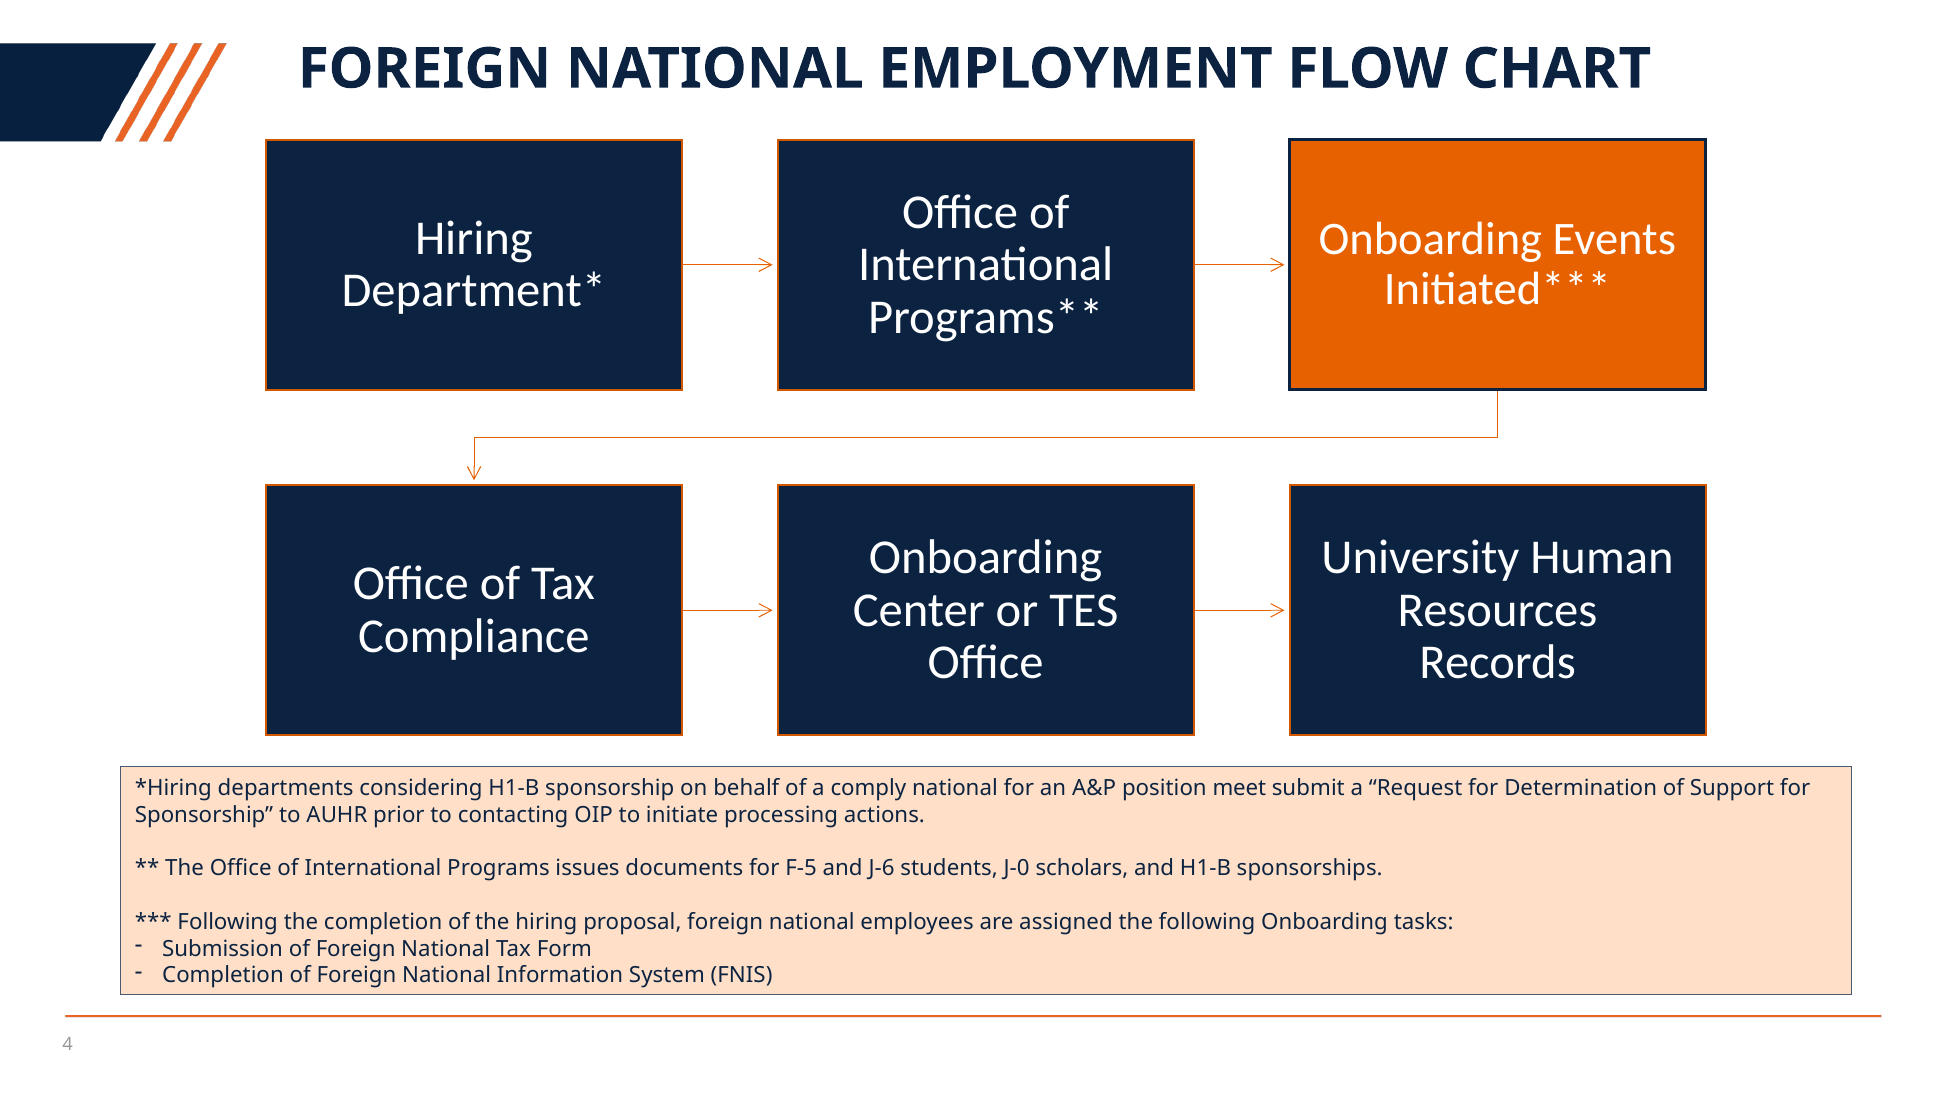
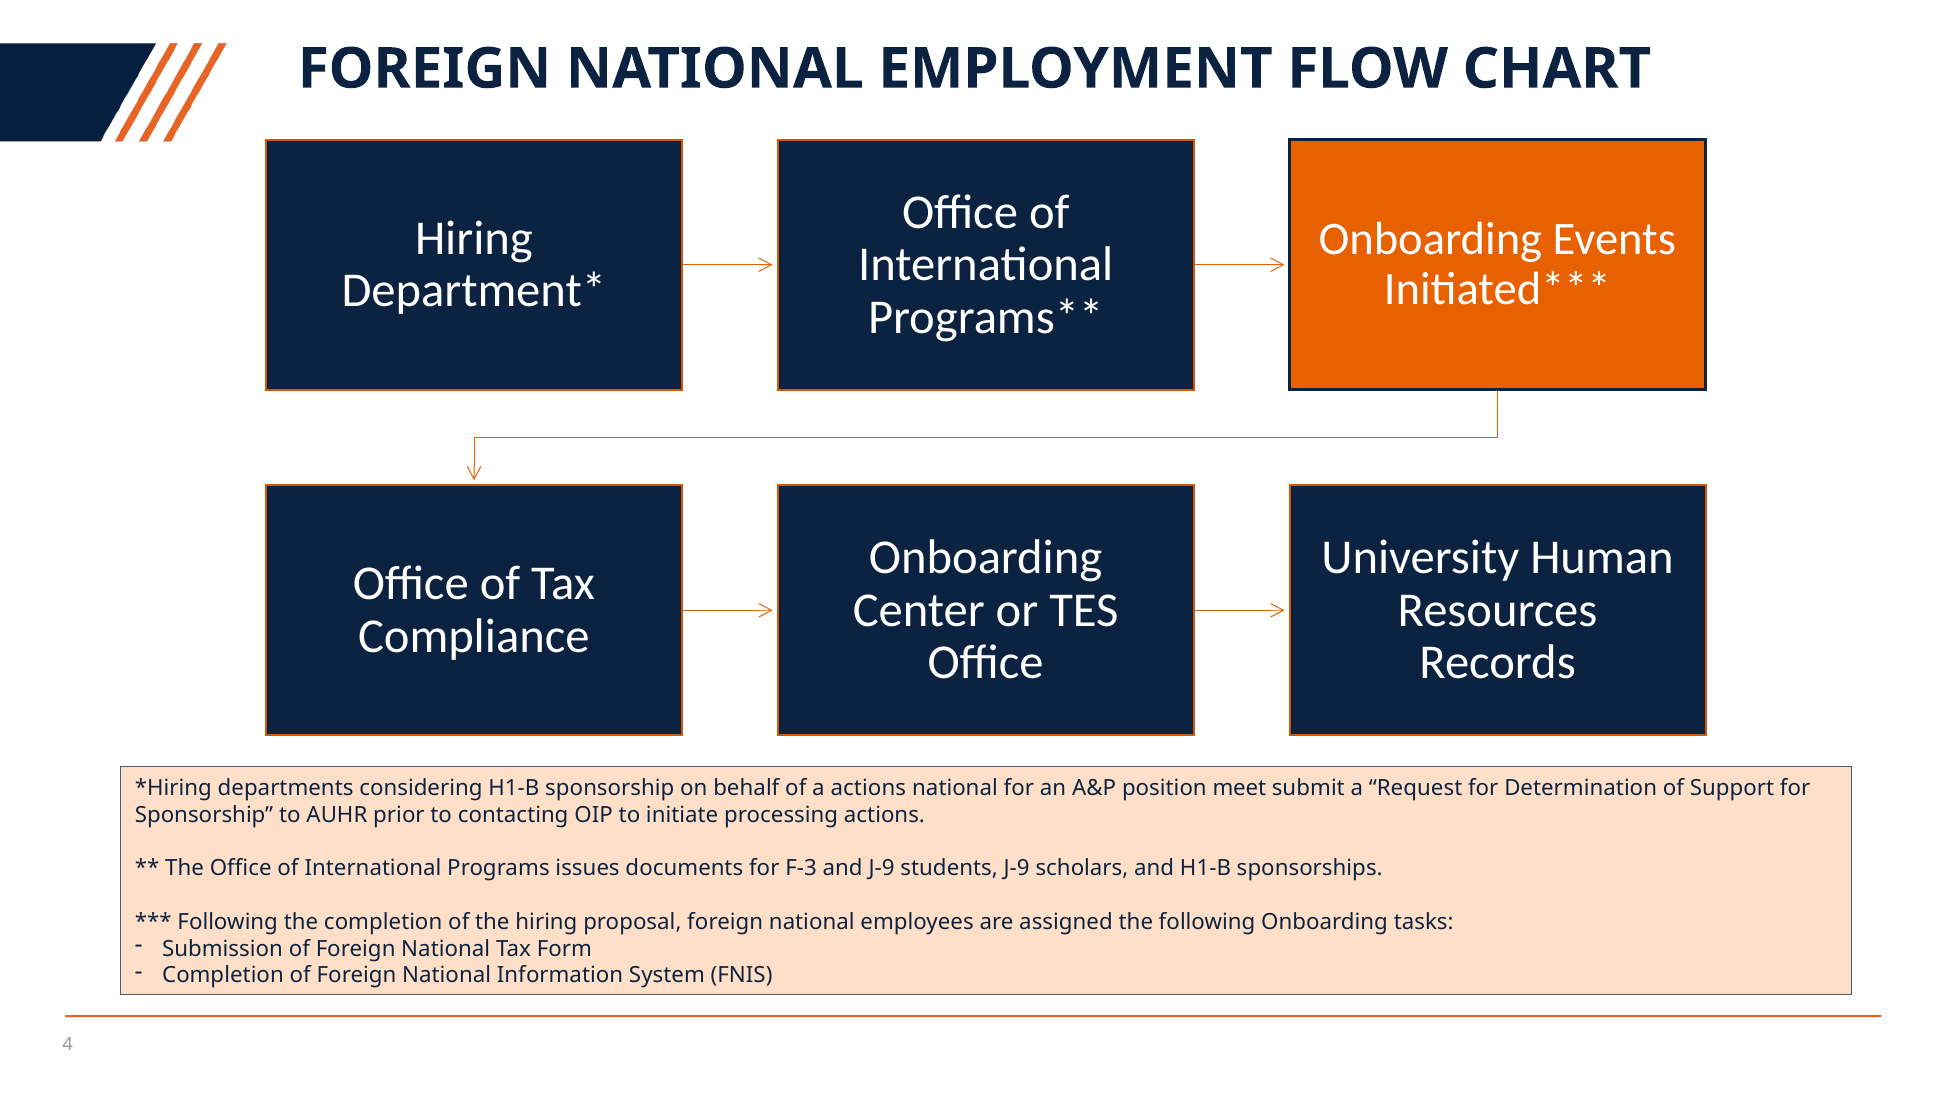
a comply: comply -> actions
F-5: F-5 -> F-3
and J-6: J-6 -> J-9
students J-0: J-0 -> J-9
